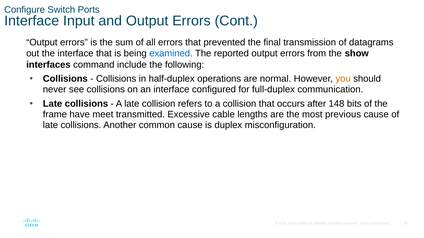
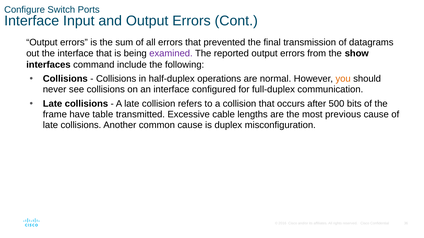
examined colour: blue -> purple
148: 148 -> 500
meet: meet -> table
